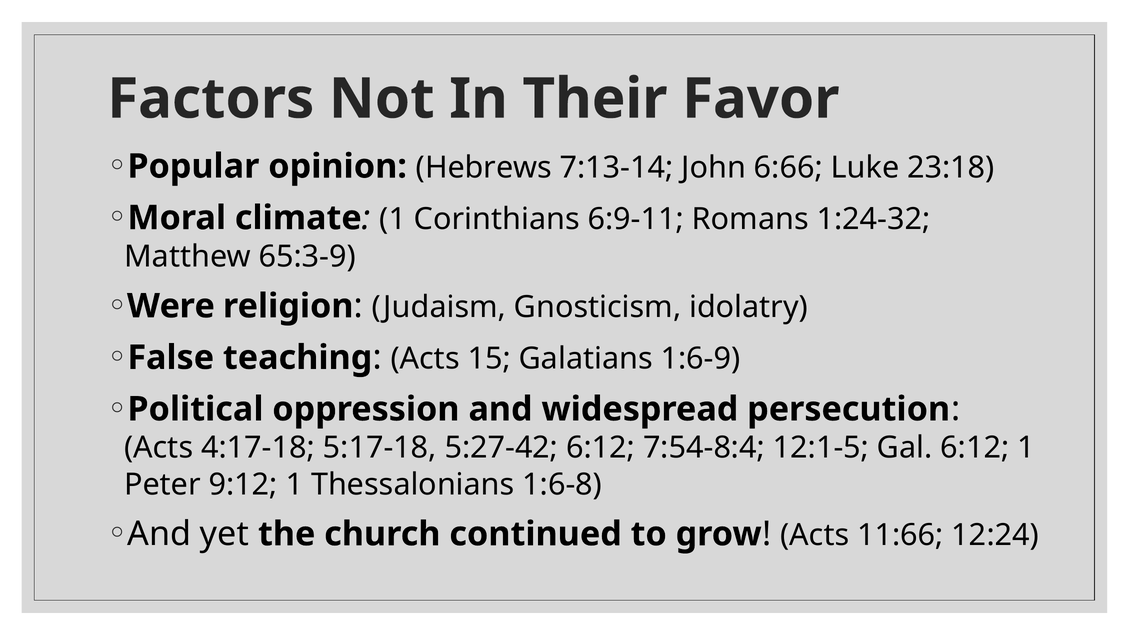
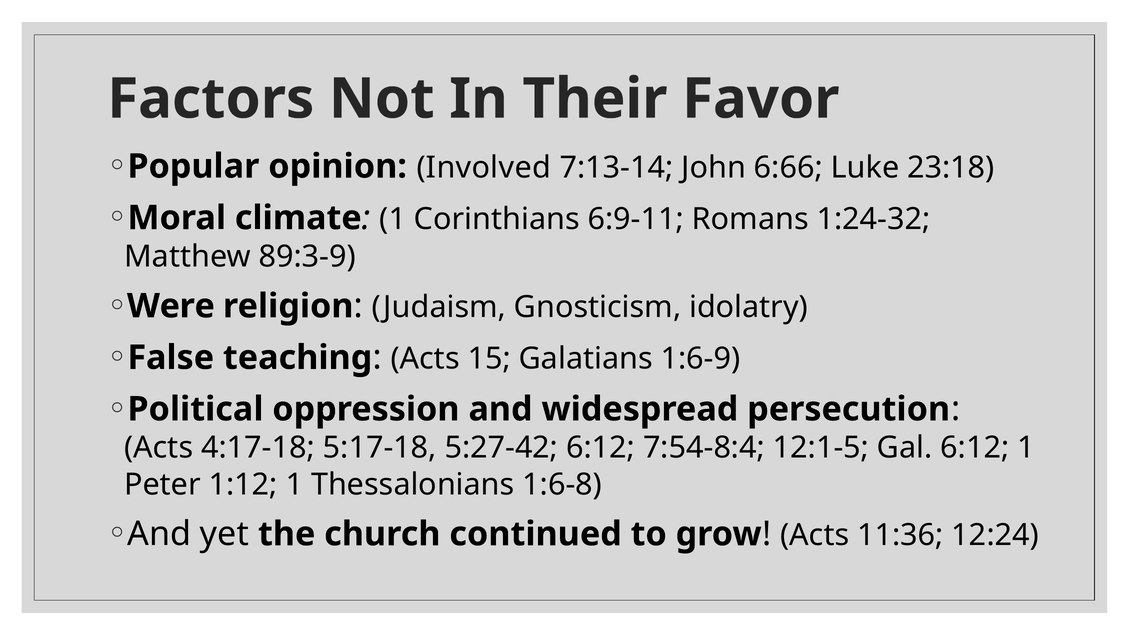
Hebrews: Hebrews -> Involved
65:3-9: 65:3-9 -> 89:3-9
9:12: 9:12 -> 1:12
11:66: 11:66 -> 11:36
